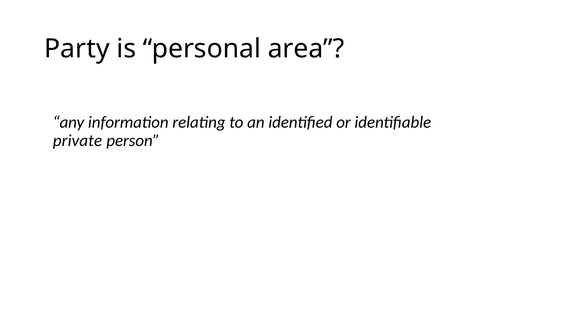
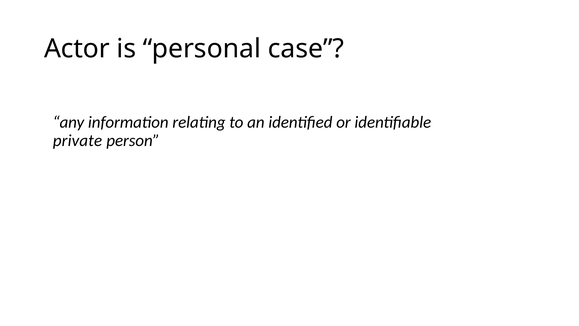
Party: Party -> Actor
area: area -> case
